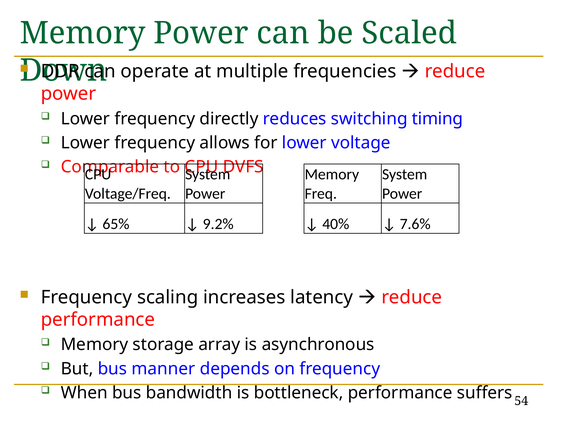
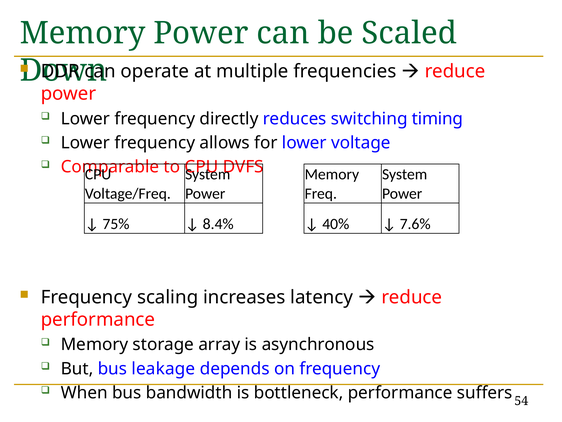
65%: 65% -> 75%
9.2%: 9.2% -> 8.4%
manner: manner -> leakage
